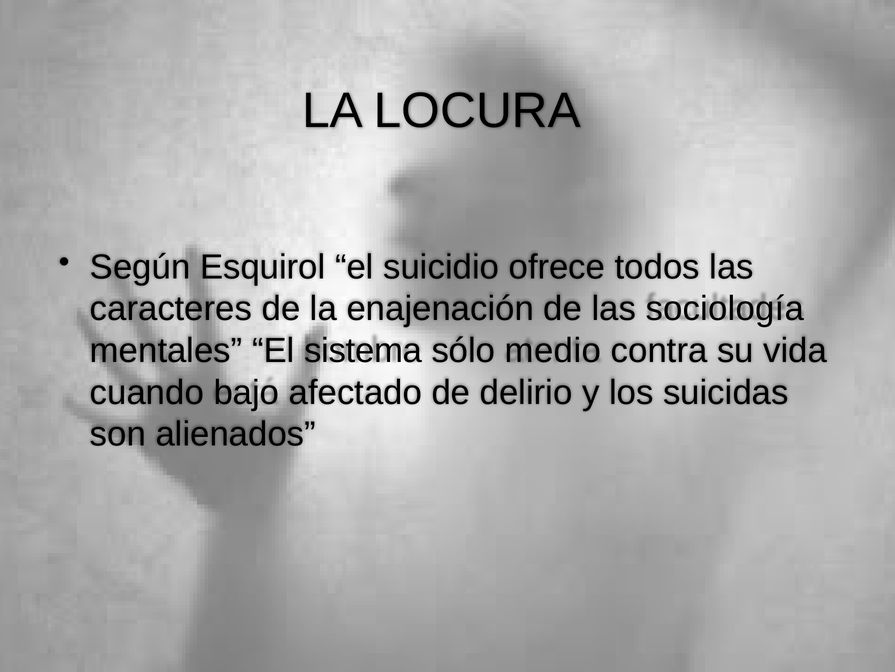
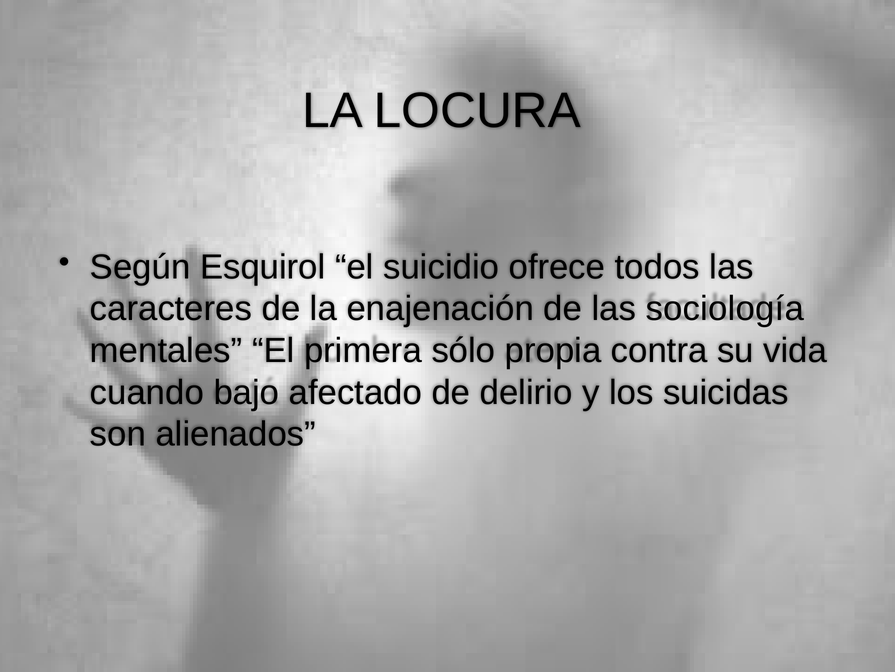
sistema: sistema -> primera
medio: medio -> propia
